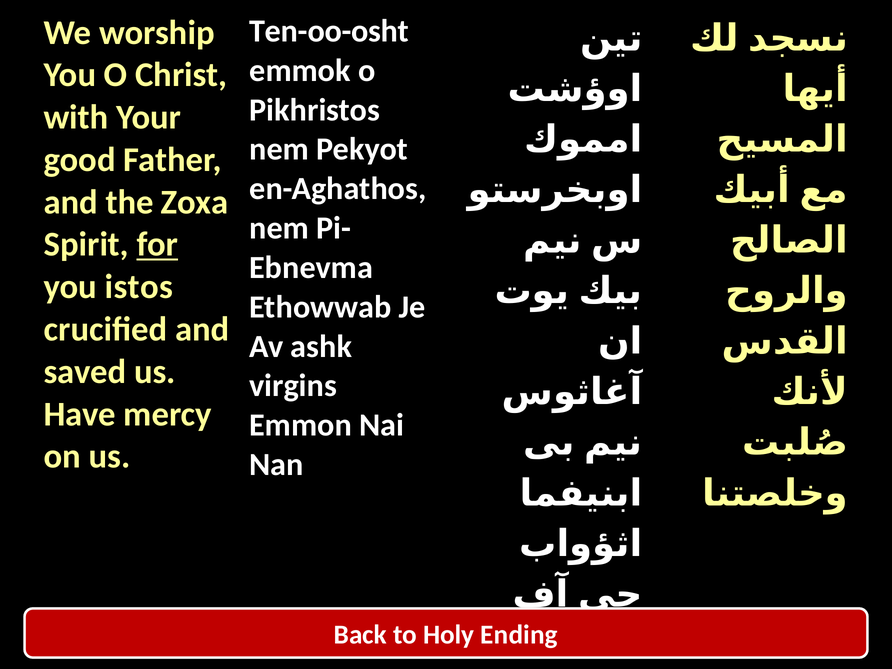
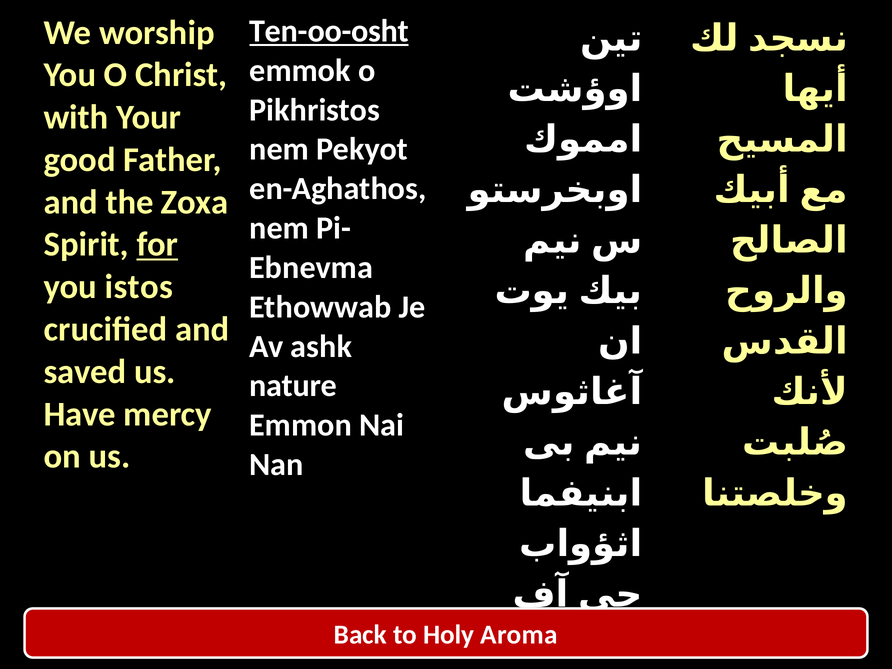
Ten-oo-osht underline: none -> present
virgins: virgins -> nature
Ending: Ending -> Aroma
